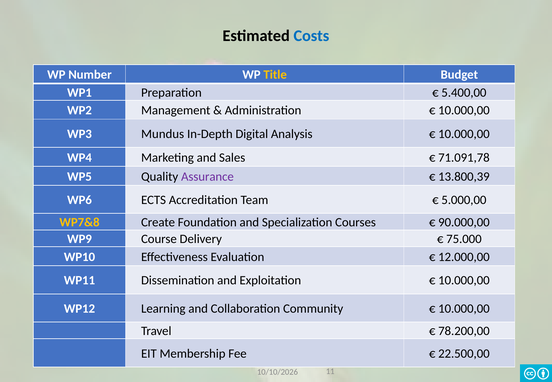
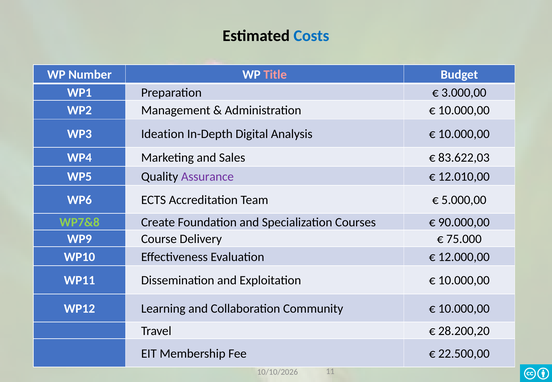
Title colour: yellow -> pink
5.400,00: 5.400,00 -> 3.000,00
Mundus: Mundus -> Ideation
71.091,78: 71.091,78 -> 83.622,03
13.800,39: 13.800,39 -> 12.010,00
WP7&8 colour: yellow -> light green
78.200,00: 78.200,00 -> 28.200,20
